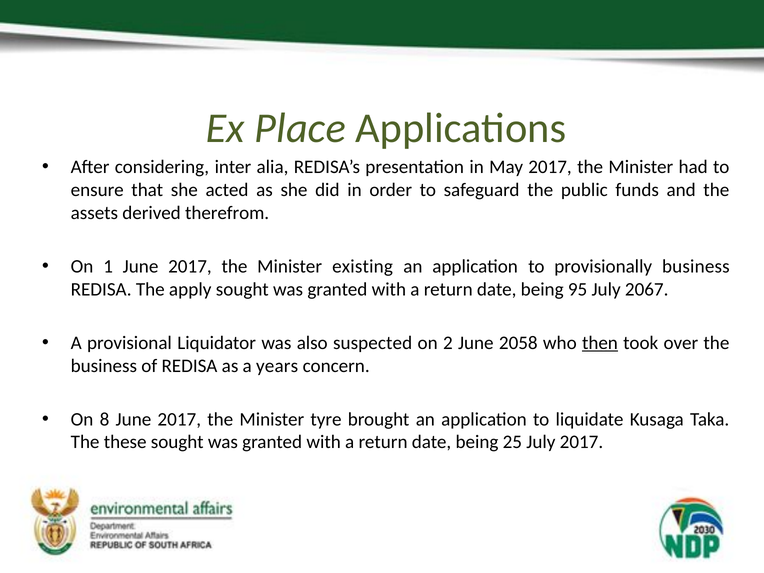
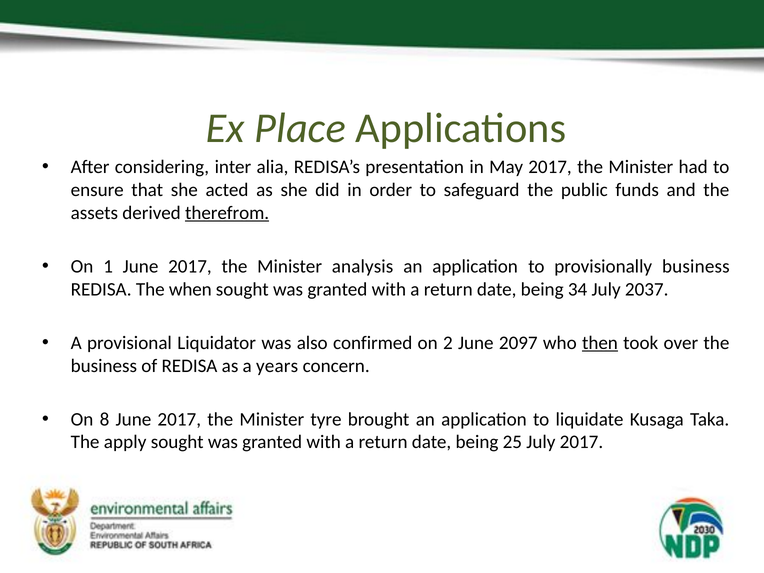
therefrom underline: none -> present
existing: existing -> analysis
apply: apply -> when
95: 95 -> 34
2067: 2067 -> 2037
suspected: suspected -> confirmed
2058: 2058 -> 2097
these: these -> apply
